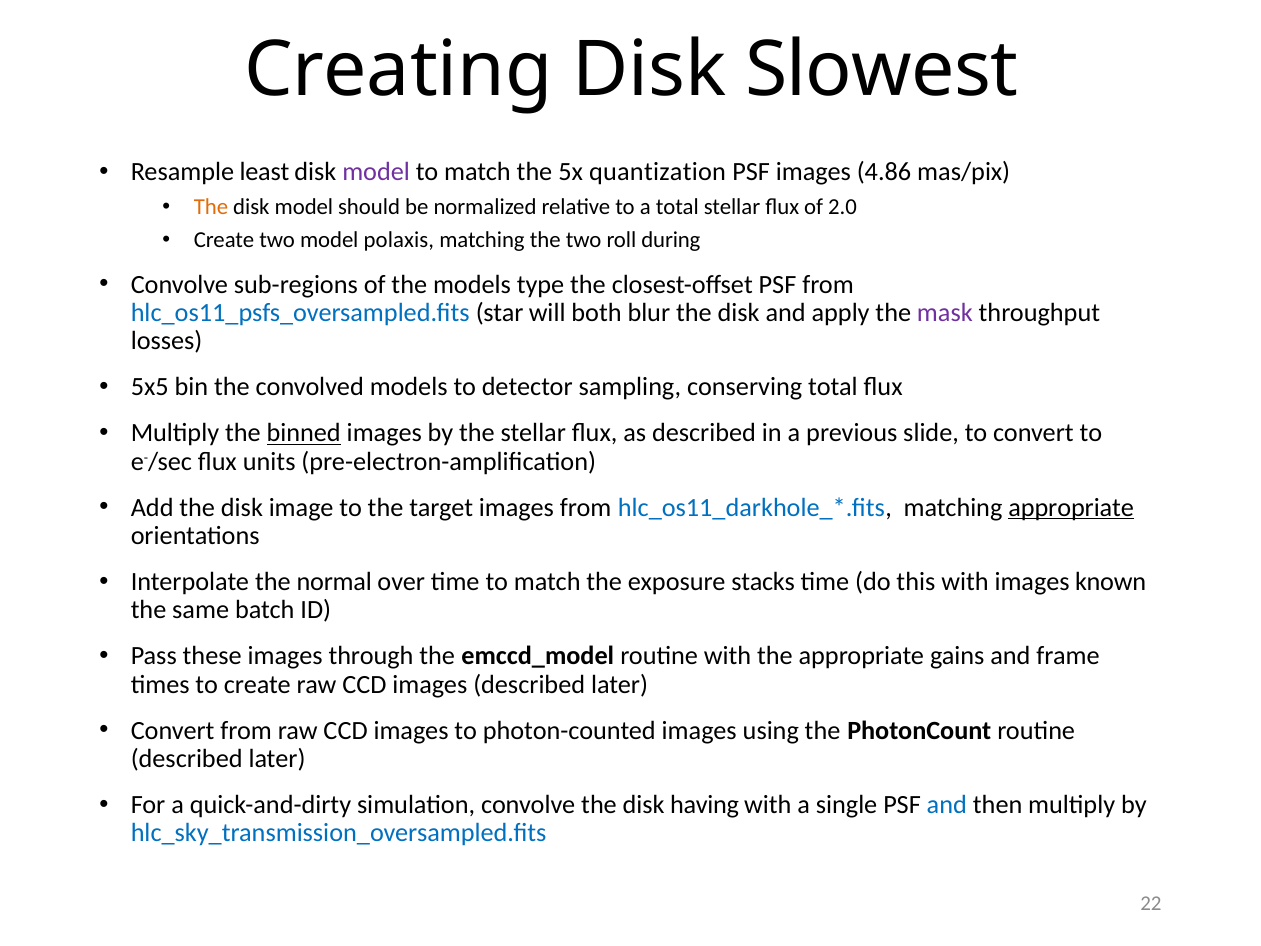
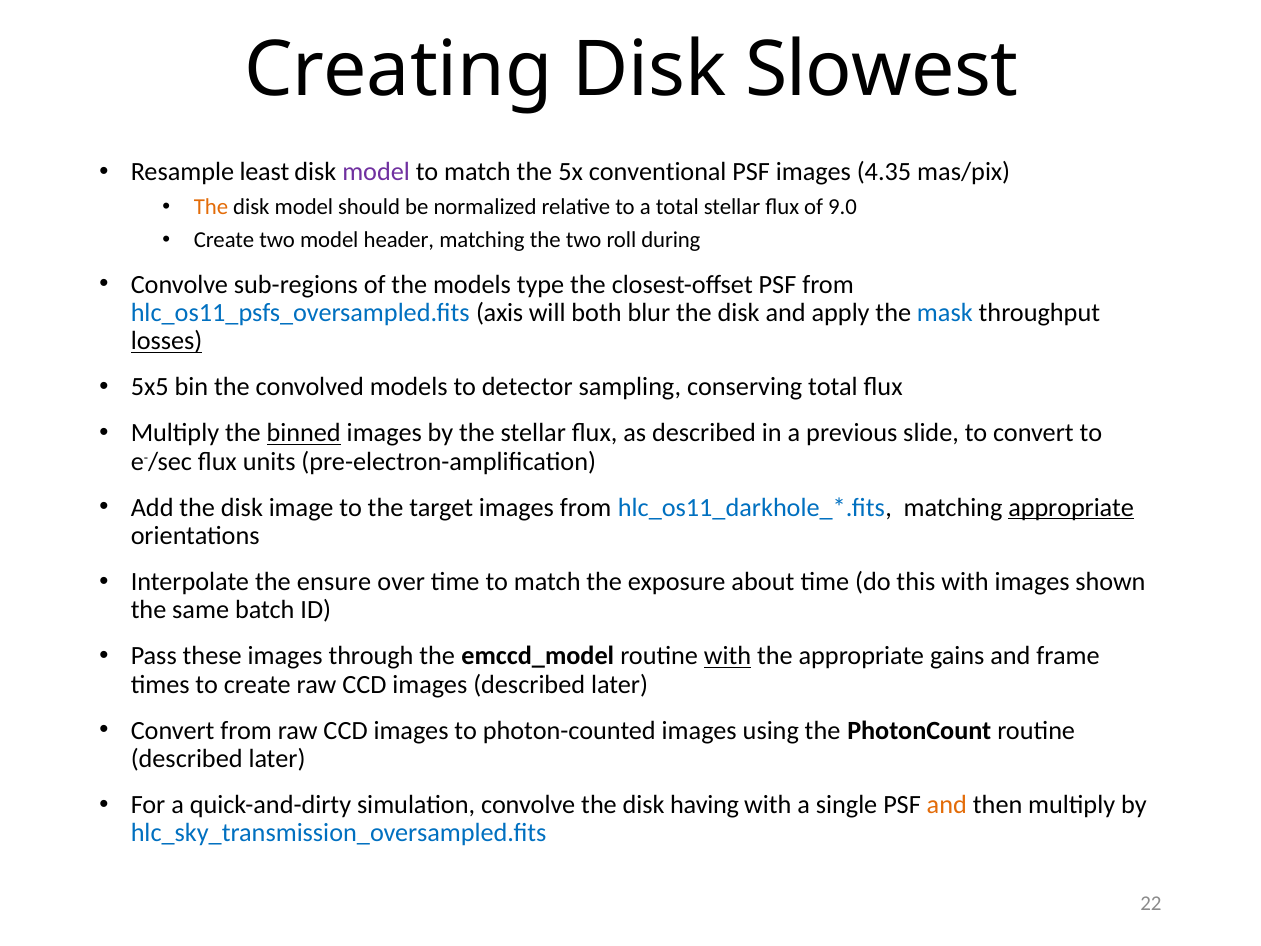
quantization: quantization -> conventional
4.86: 4.86 -> 4.35
2.0: 2.0 -> 9.0
polaxis: polaxis -> header
star: star -> axis
mask colour: purple -> blue
losses underline: none -> present
normal: normal -> ensure
stacks: stacks -> about
known: known -> shown
with at (728, 656) underline: none -> present
and at (947, 805) colour: blue -> orange
